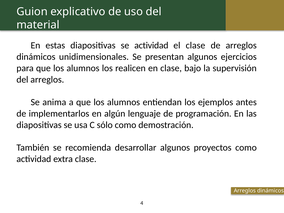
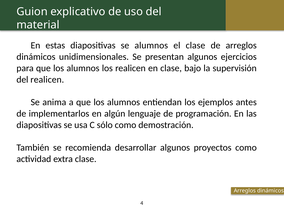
se actividad: actividad -> alumnos
del arreglos: arreglos -> realicen
